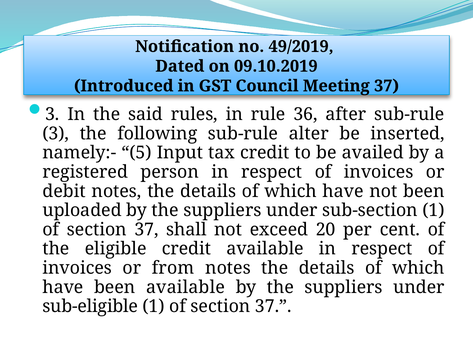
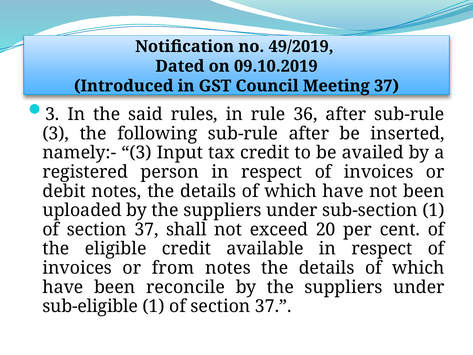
sub-rule alter: alter -> after
namely:- 5: 5 -> 3
been available: available -> reconcile
